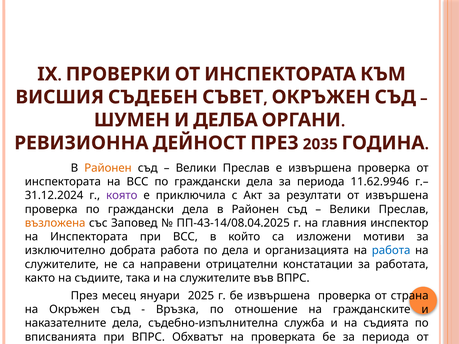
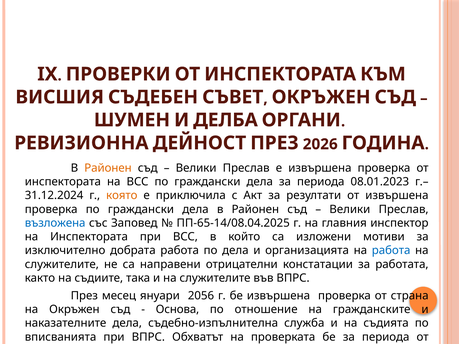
2035: 2035 -> 2026
11.62.9946: 11.62.9946 -> 08.01.2023
която colour: purple -> orange
възложена colour: orange -> blue
ПП-43-14/08.04.2025: ПП-43-14/08.04.2025 -> ПП-65-14/08.04.2025
2025: 2025 -> 2056
Връзка: Връзка -> Основа
